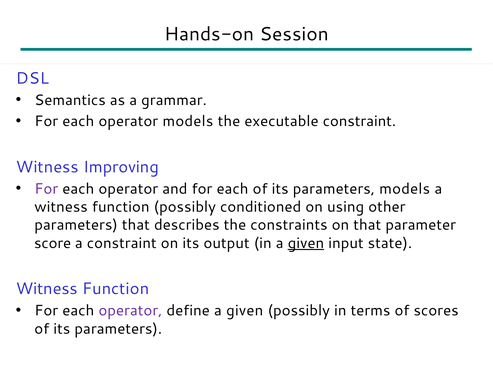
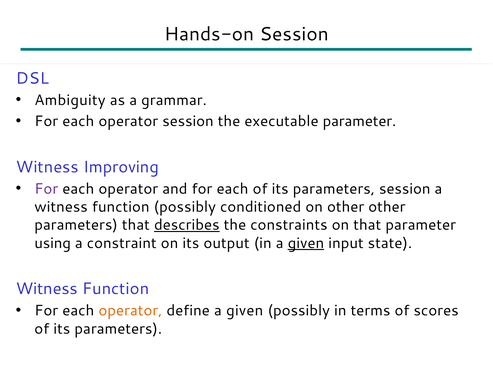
Semantics: Semantics -> Ambiguity
operator models: models -> session
executable constraint: constraint -> parameter
parameters models: models -> session
on using: using -> other
describes underline: none -> present
score: score -> using
operator at (130, 310) colour: purple -> orange
